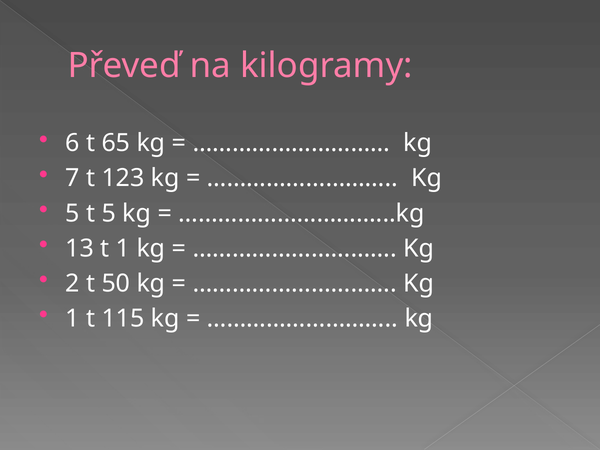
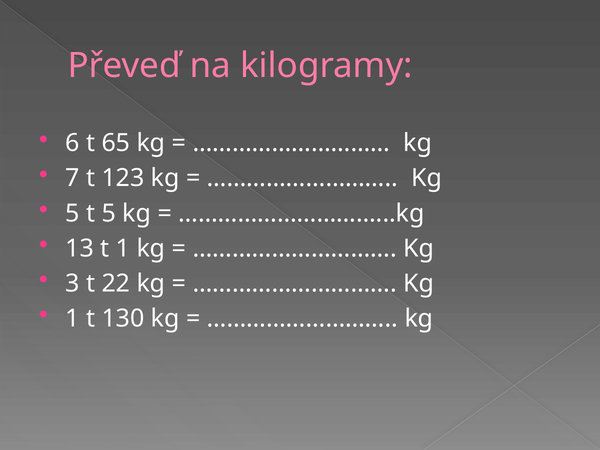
2: 2 -> 3
50: 50 -> 22
115: 115 -> 130
